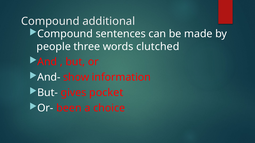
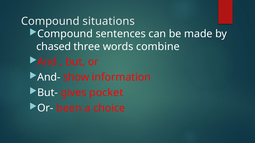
additional: additional -> situations
people: people -> chased
clutched: clutched -> combine
